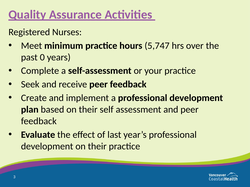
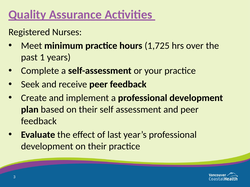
5,747: 5,747 -> 1,725
0: 0 -> 1
